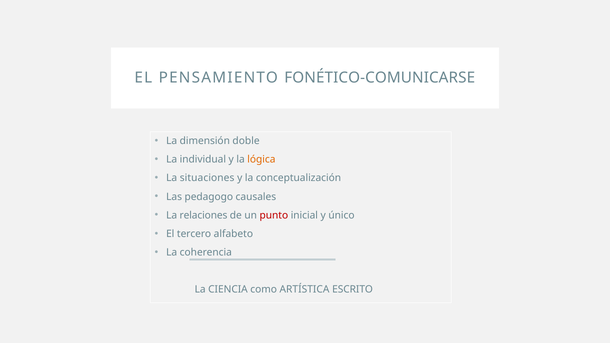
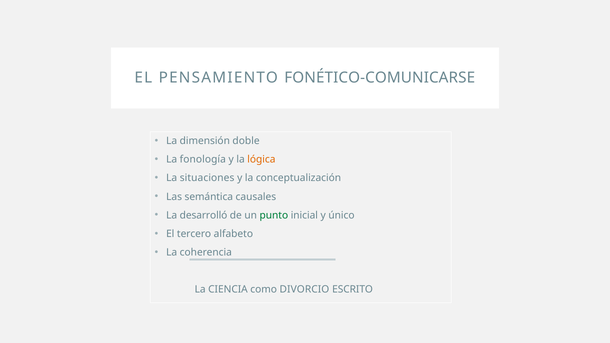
individual: individual -> fonología
pedagogo: pedagogo -> semántica
relaciones: relaciones -> desarrolló
punto colour: red -> green
ARTÍSTICA: ARTÍSTICA -> DIVORCIO
